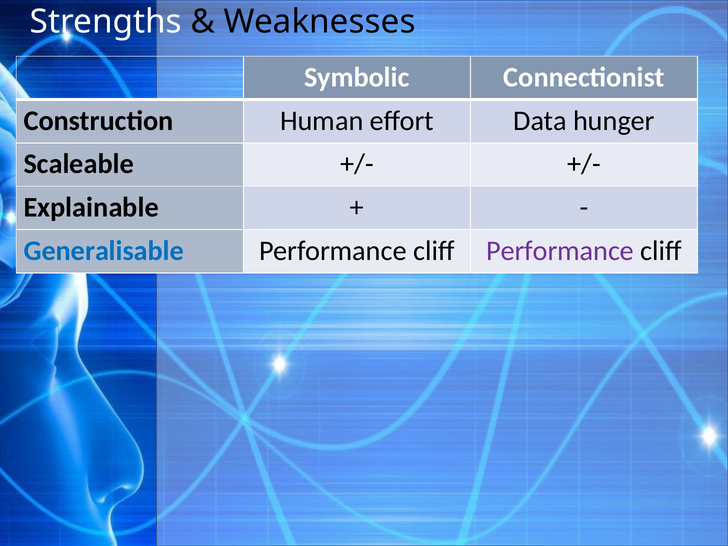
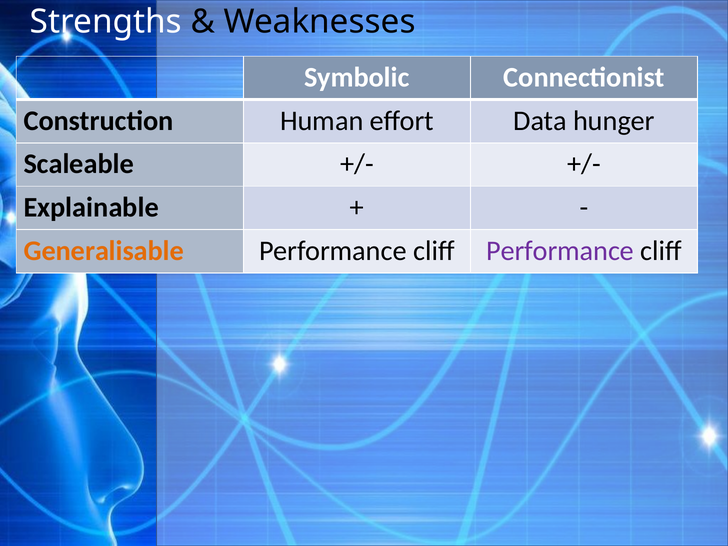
Generalisable colour: blue -> orange
